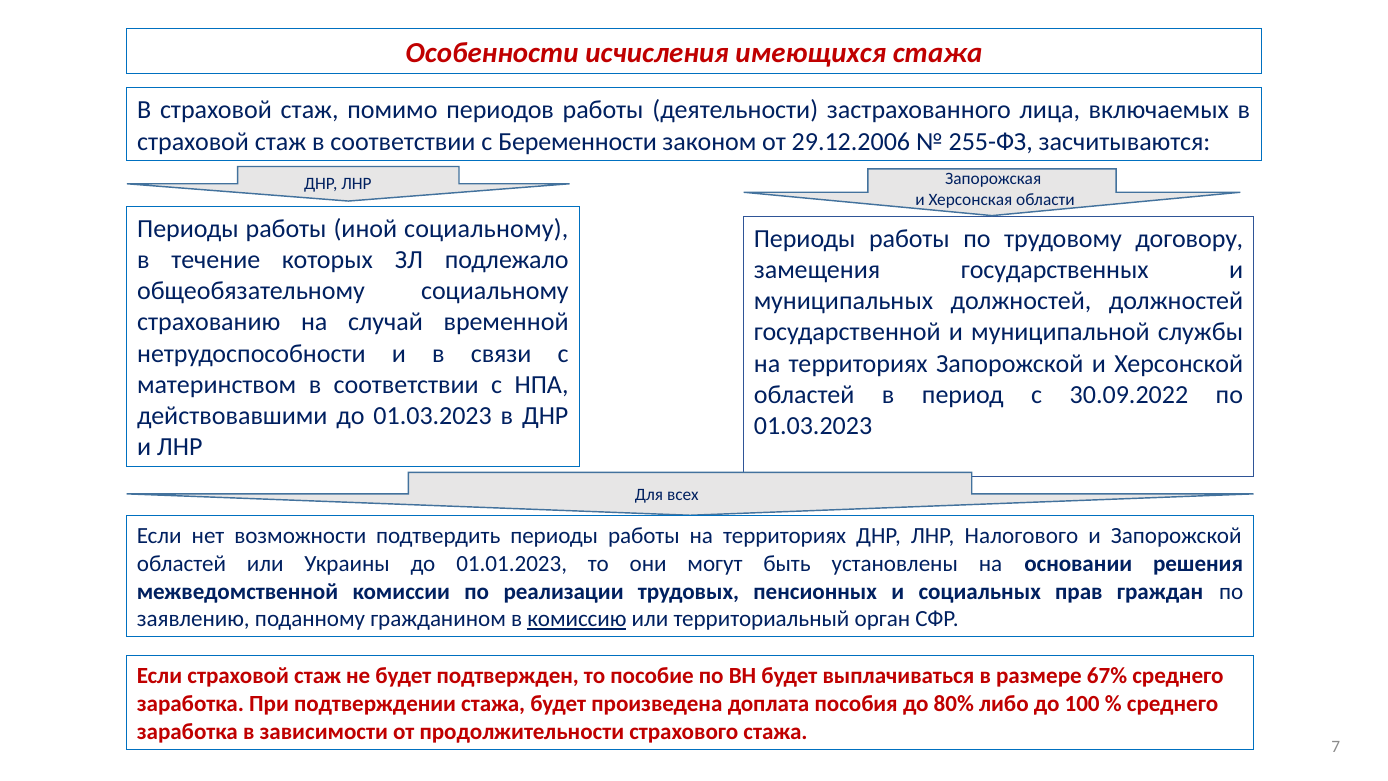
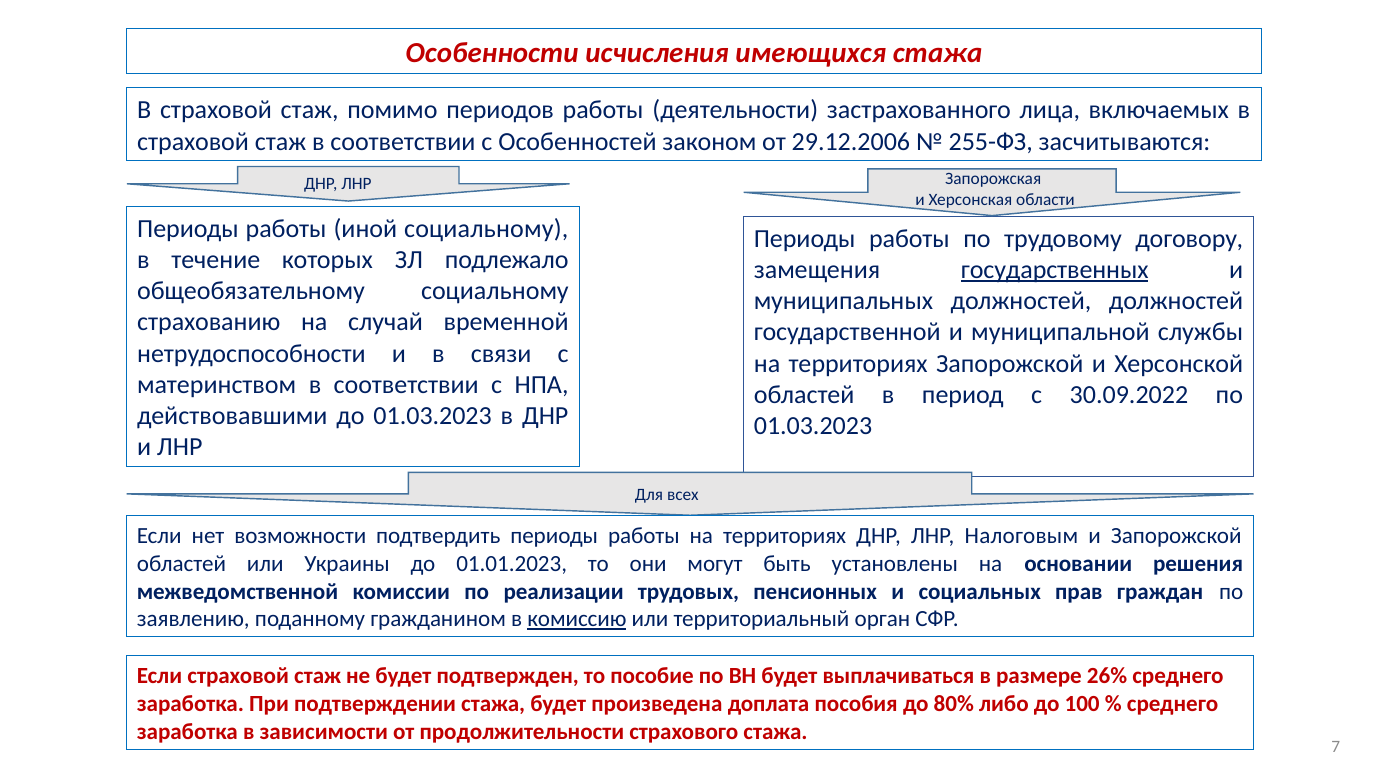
Беременности: Беременности -> Особенностей
государственных underline: none -> present
Налогового: Налогового -> Налоговым
67%: 67% -> 26%
